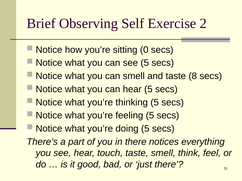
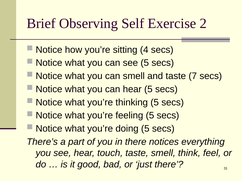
0: 0 -> 4
8: 8 -> 7
